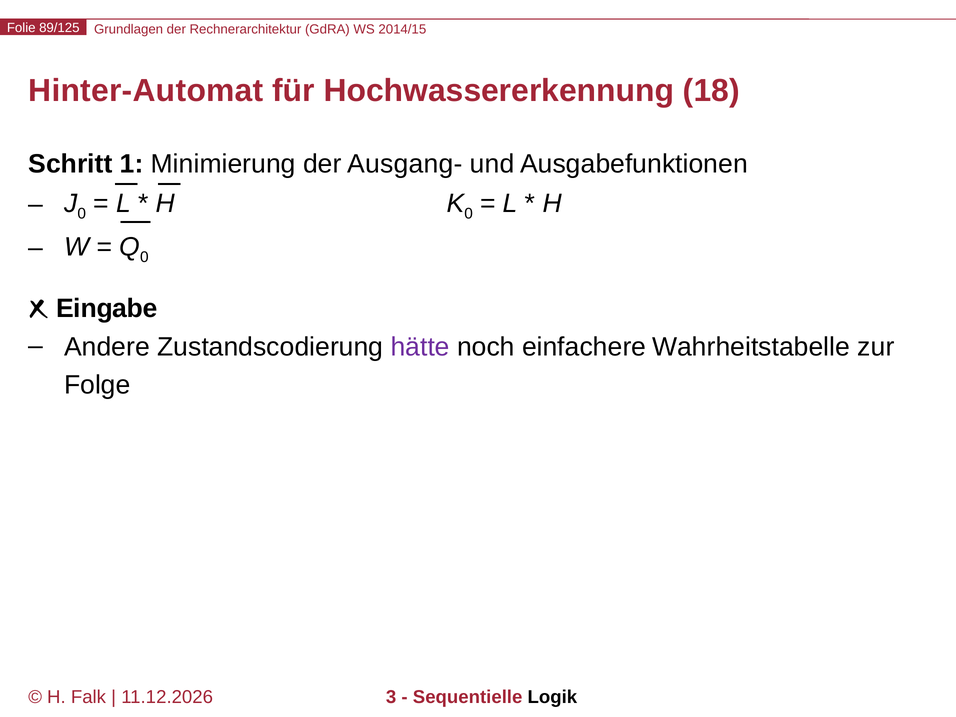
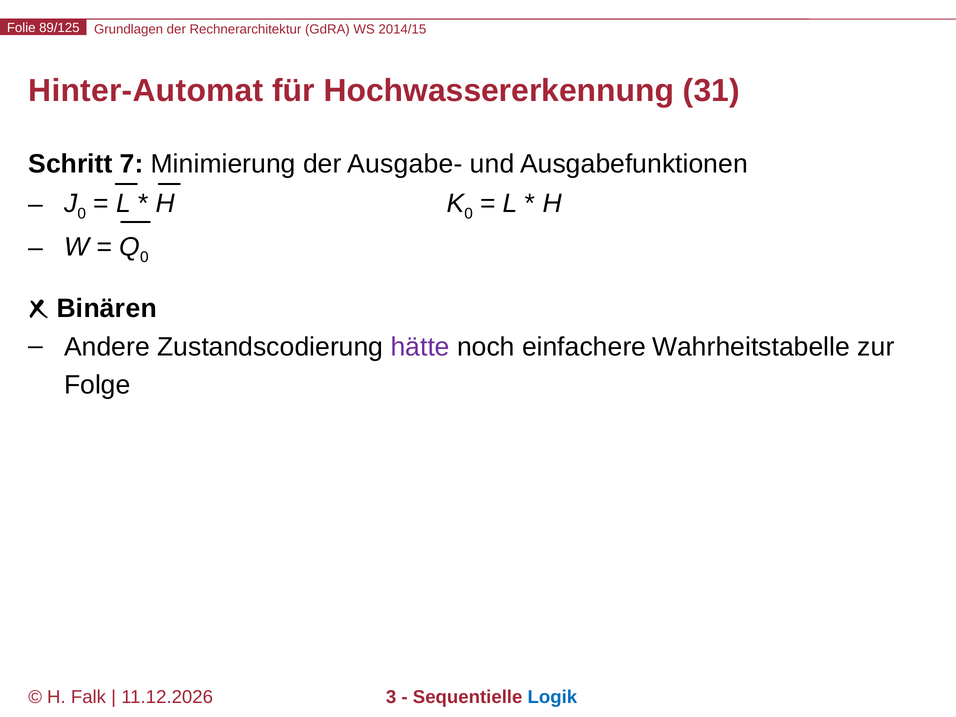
18: 18 -> 31
1: 1 -> 7
Ausgang-: Ausgang- -> Ausgabe-
Eingabe: Eingabe -> Binären
Logik colour: black -> blue
